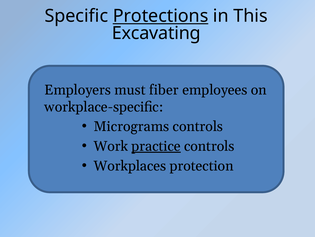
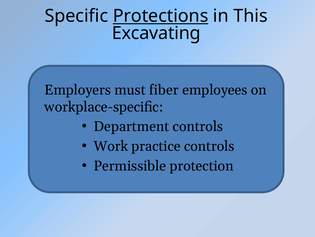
Micrograms: Micrograms -> Department
practice underline: present -> none
Workplaces: Workplaces -> Permissible
